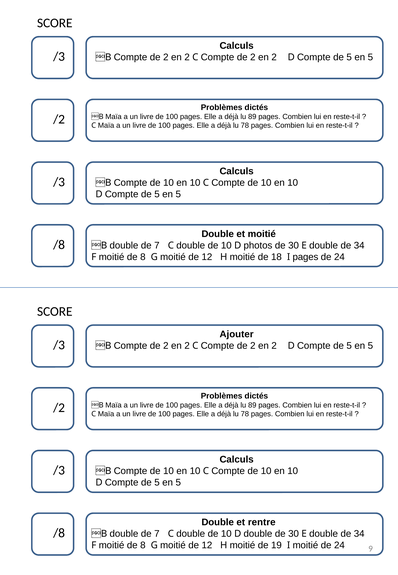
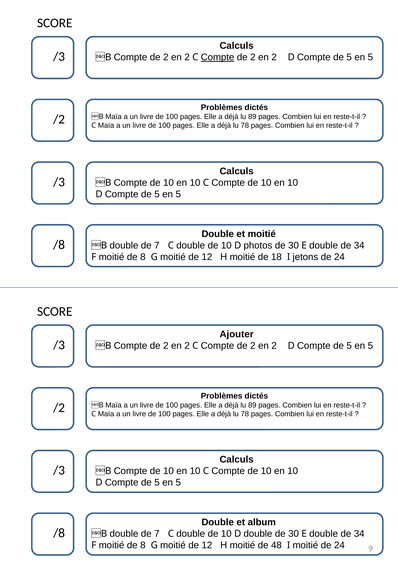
Compte at (218, 57) underline: none -> present
I pages: pages -> jetons
rentre: rentre -> album
19: 19 -> 48
